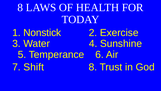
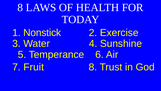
Shift: Shift -> Fruit
